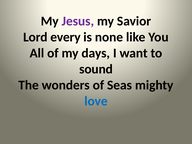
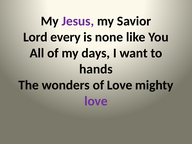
sound: sound -> hands
of Seas: Seas -> Love
love at (96, 101) colour: blue -> purple
